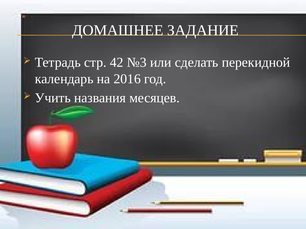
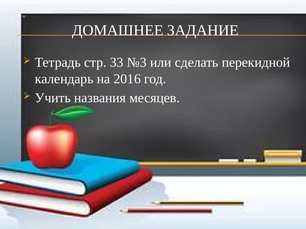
42: 42 -> 33
